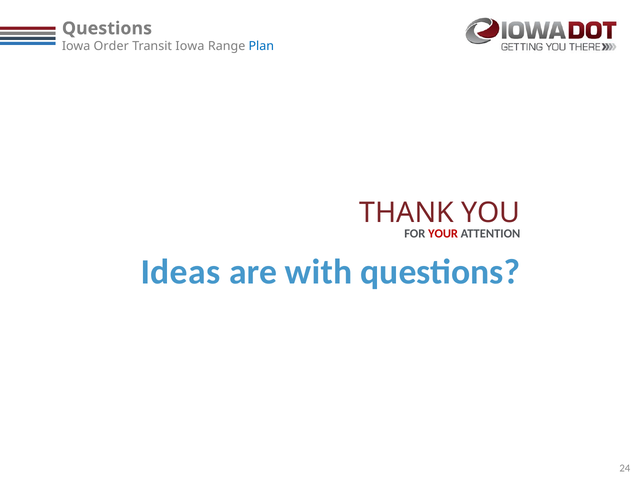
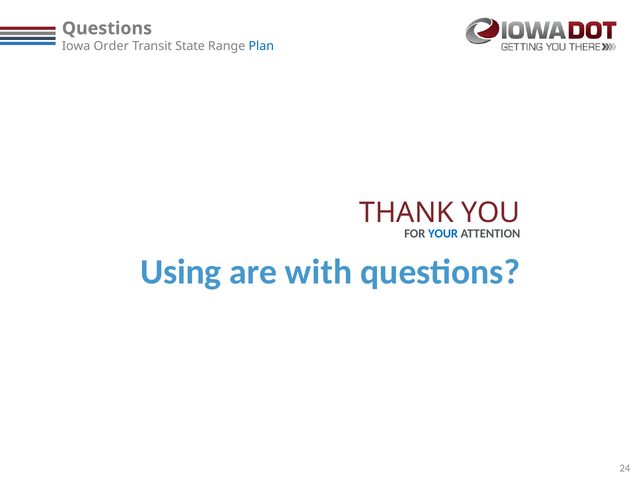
Transit Iowa: Iowa -> State
YOUR colour: red -> blue
Ideas: Ideas -> Using
